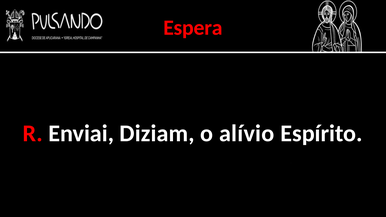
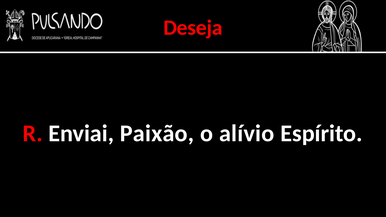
Espera: Espera -> Deseja
Diziam: Diziam -> Paixão
